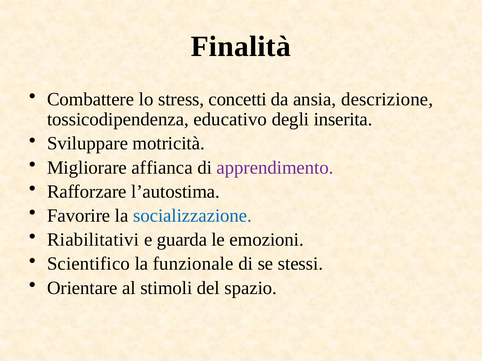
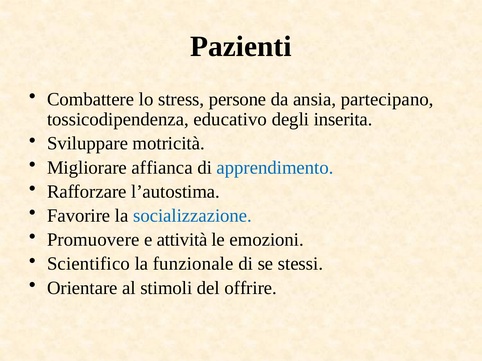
Finalità: Finalità -> Pazienti
concetti: concetti -> persone
descrizione: descrizione -> partecipano
apprendimento colour: purple -> blue
Riabilitativi: Riabilitativi -> Promuovere
guarda: guarda -> attività
spazio: spazio -> offrire
